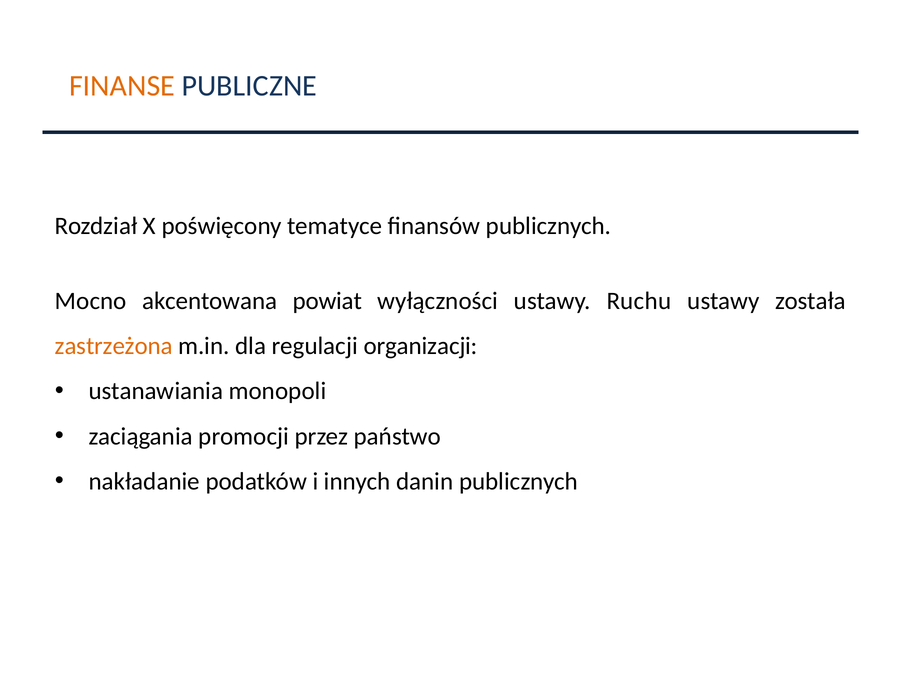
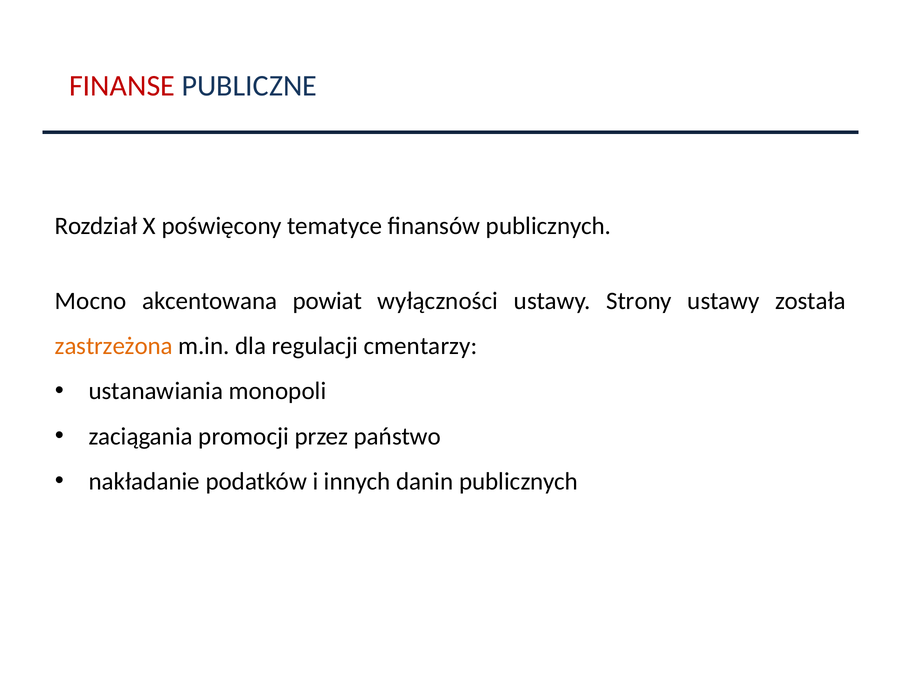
FINANSE colour: orange -> red
Ruchu: Ruchu -> Strony
organizacji: organizacji -> cmentarzy
